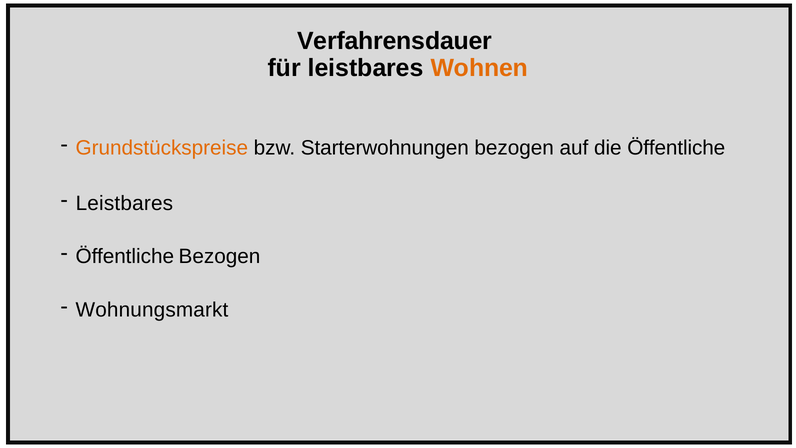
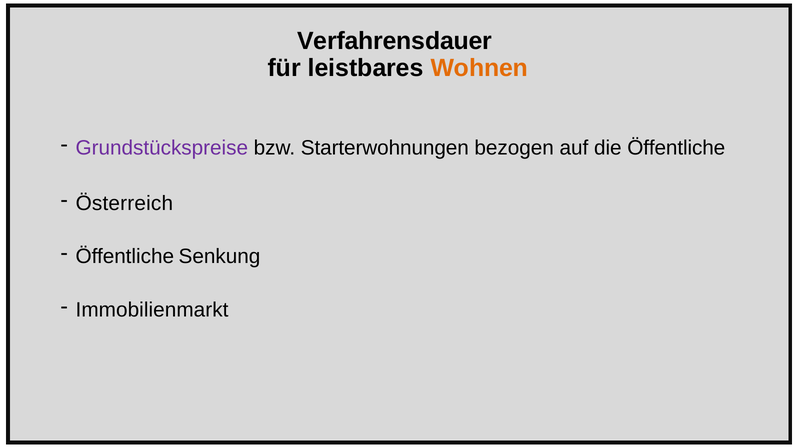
Grundstückspreise colour: orange -> purple
Leistbares at (124, 203): Leistbares -> Österreich
Öffentliche Bezogen: Bezogen -> Senkung
Wohnungsmarkt: Wohnungsmarkt -> Immobilienmarkt
